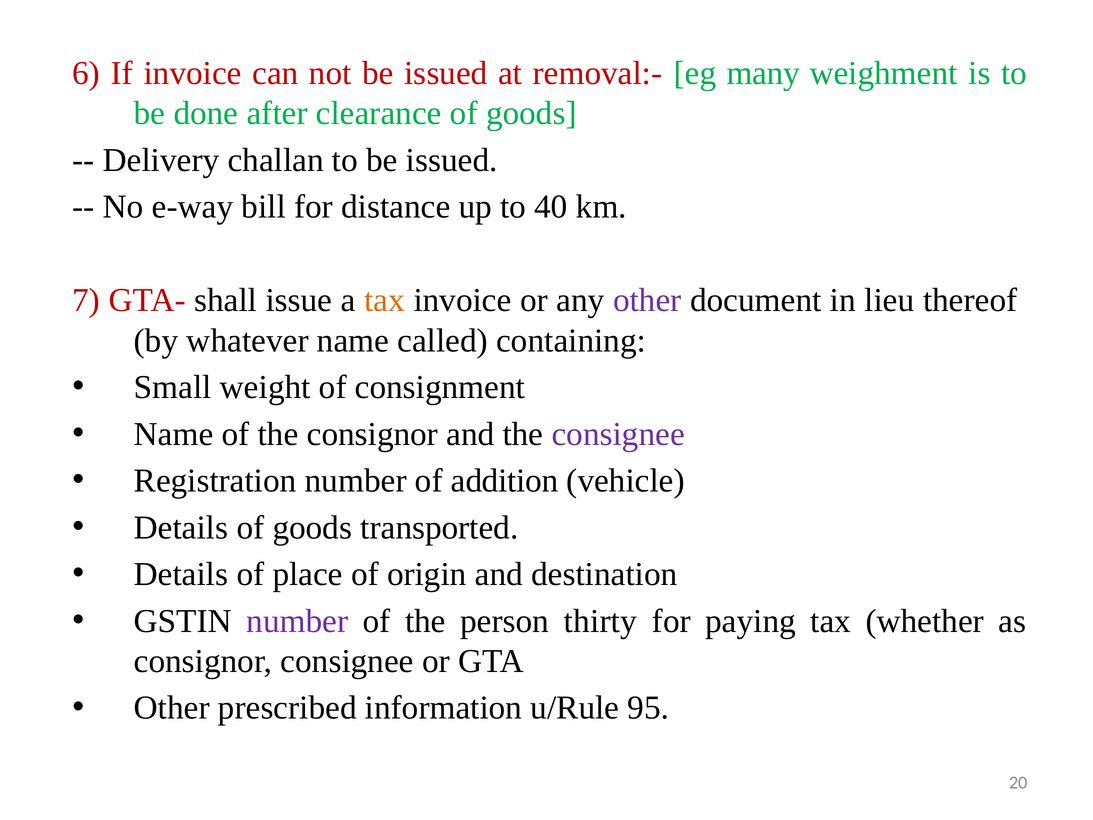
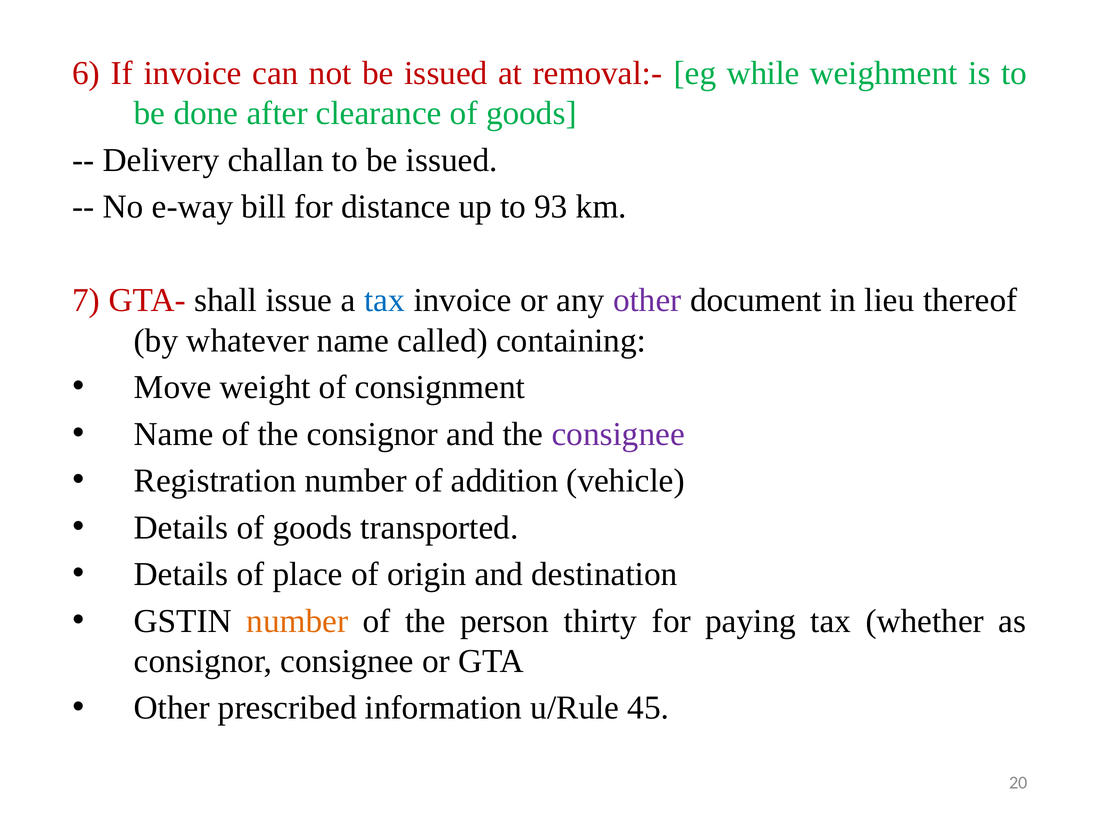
many: many -> while
40: 40 -> 93
tax at (385, 300) colour: orange -> blue
Small: Small -> Move
number at (297, 621) colour: purple -> orange
95: 95 -> 45
